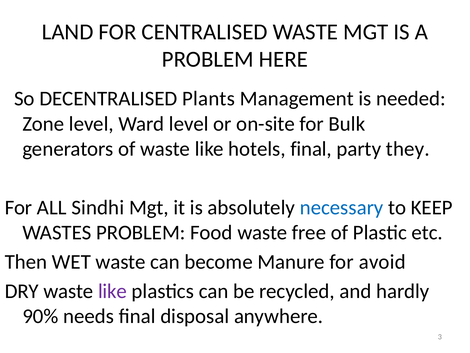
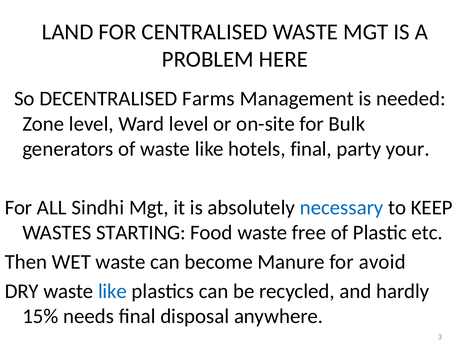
Plants: Plants -> Farms
they: they -> your
WASTES PROBLEM: PROBLEM -> STARTING
like at (113, 291) colour: purple -> blue
90%: 90% -> 15%
